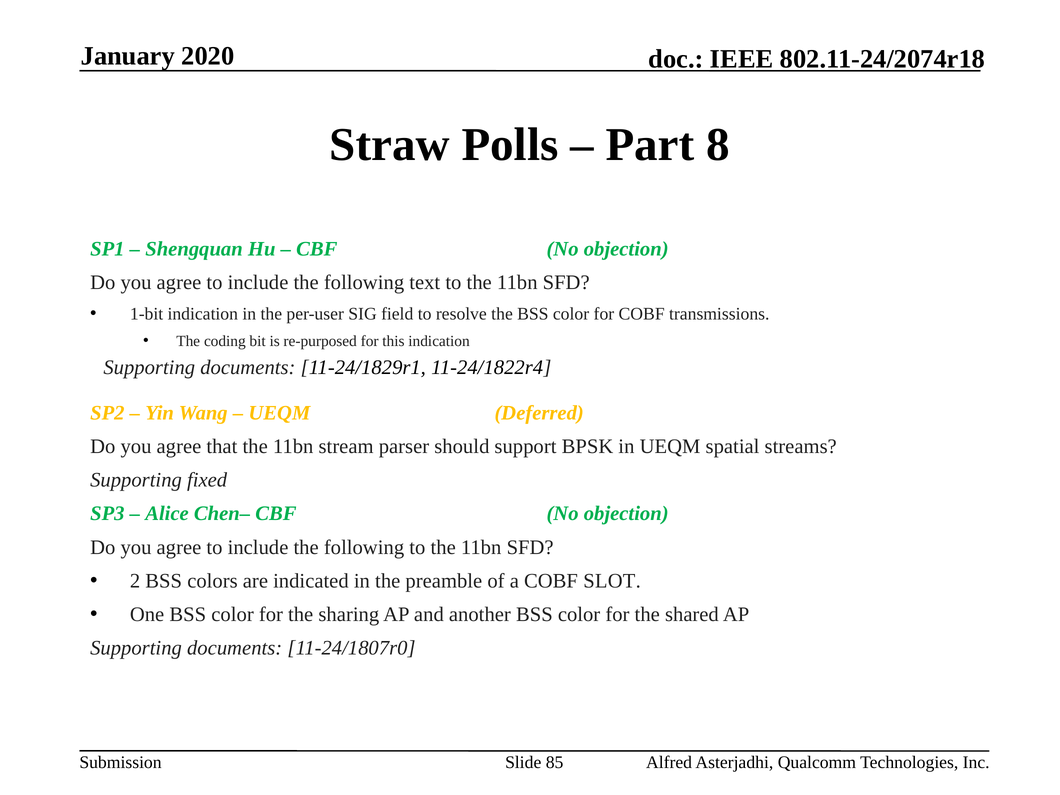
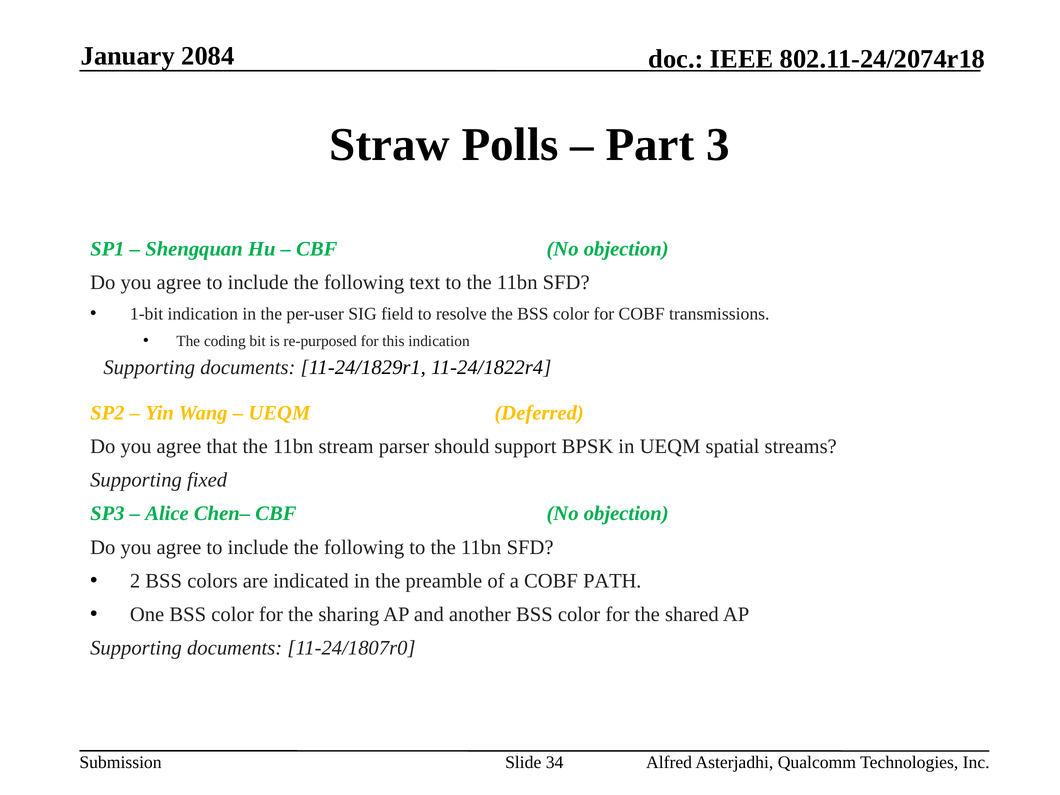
2020: 2020 -> 2084
8: 8 -> 3
SLOT: SLOT -> PATH
85: 85 -> 34
